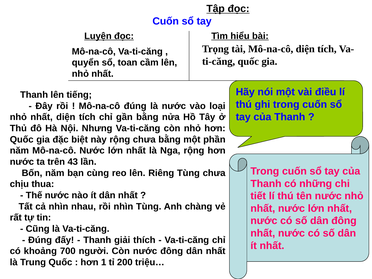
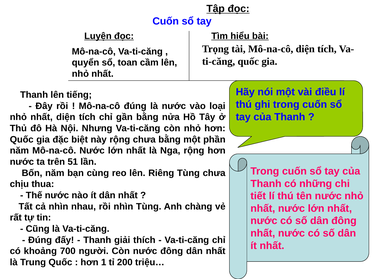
43: 43 -> 51
